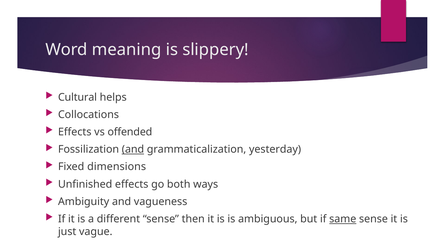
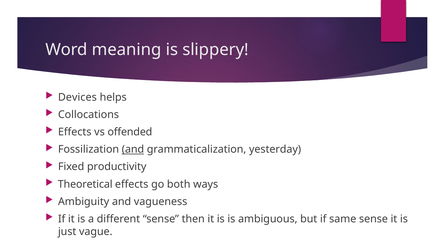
Cultural: Cultural -> Devices
dimensions: dimensions -> productivity
Unfinished: Unfinished -> Theoretical
same underline: present -> none
